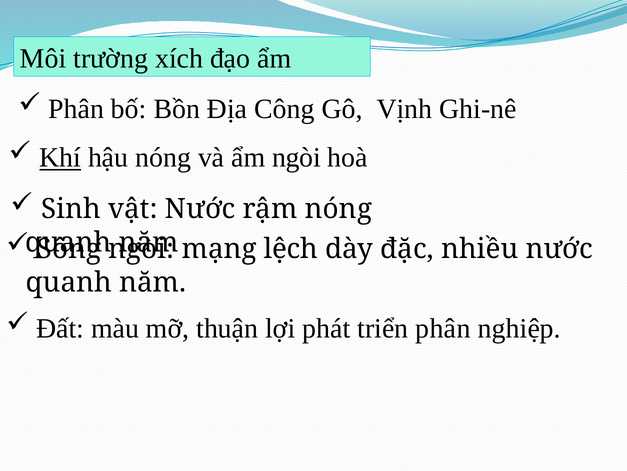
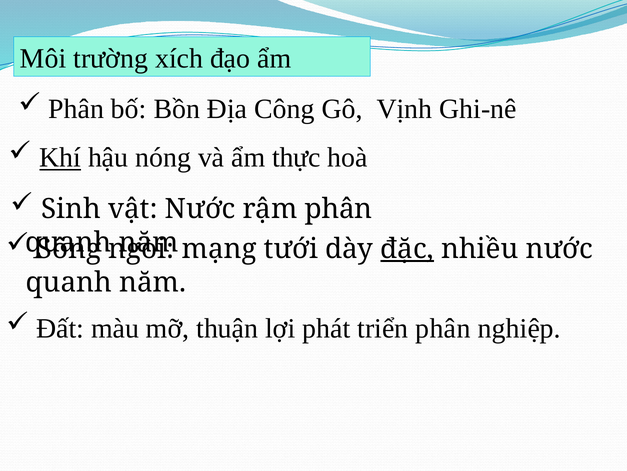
ẩm ngòi: ngòi -> thực
rậm nóng: nóng -> phân
lệch: lệch -> tưới
đặc underline: none -> present
